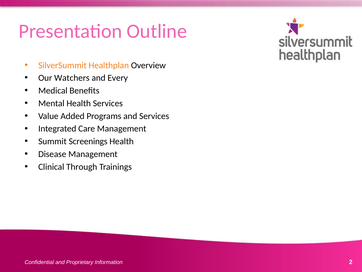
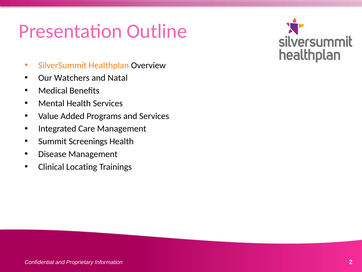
Every: Every -> Natal
Through: Through -> Locating
